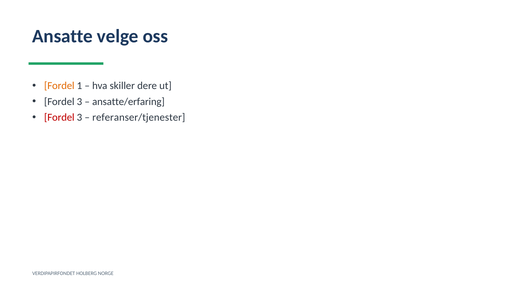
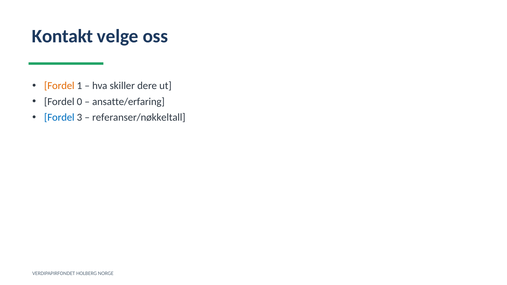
Ansatte: Ansatte -> Kontakt
3 at (80, 102): 3 -> 0
Fordel at (59, 118) colour: red -> blue
referanser/tjenester: referanser/tjenester -> referanser/nøkkeltall
